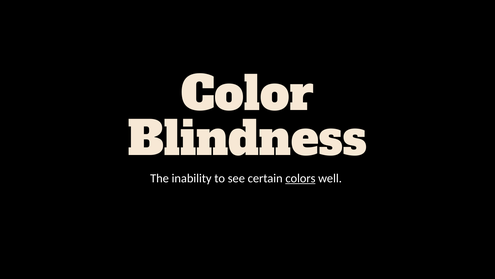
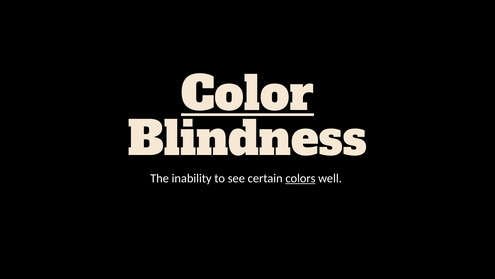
Color underline: none -> present
